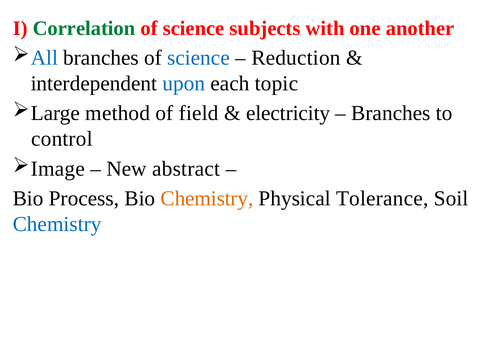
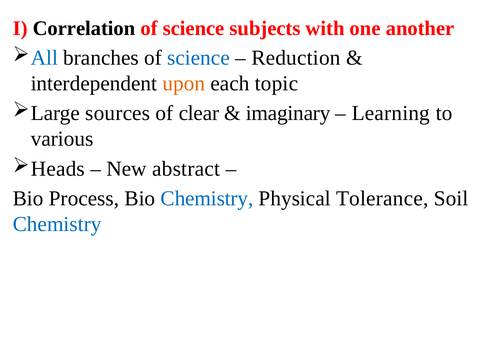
Correlation colour: green -> black
upon colour: blue -> orange
method: method -> sources
field: field -> clear
electricity: electricity -> imaginary
Branches at (391, 113): Branches -> Learning
control: control -> various
Image: Image -> Heads
Chemistry at (207, 198) colour: orange -> blue
